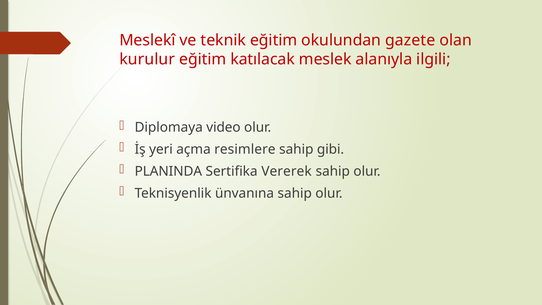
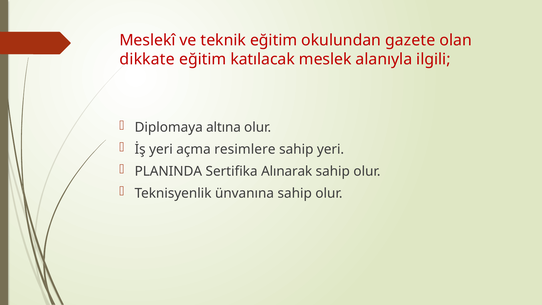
kurulur: kurulur -> dikkate
video: video -> altına
sahip gibi: gibi -> yeri
Vererek: Vererek -> Alınarak
